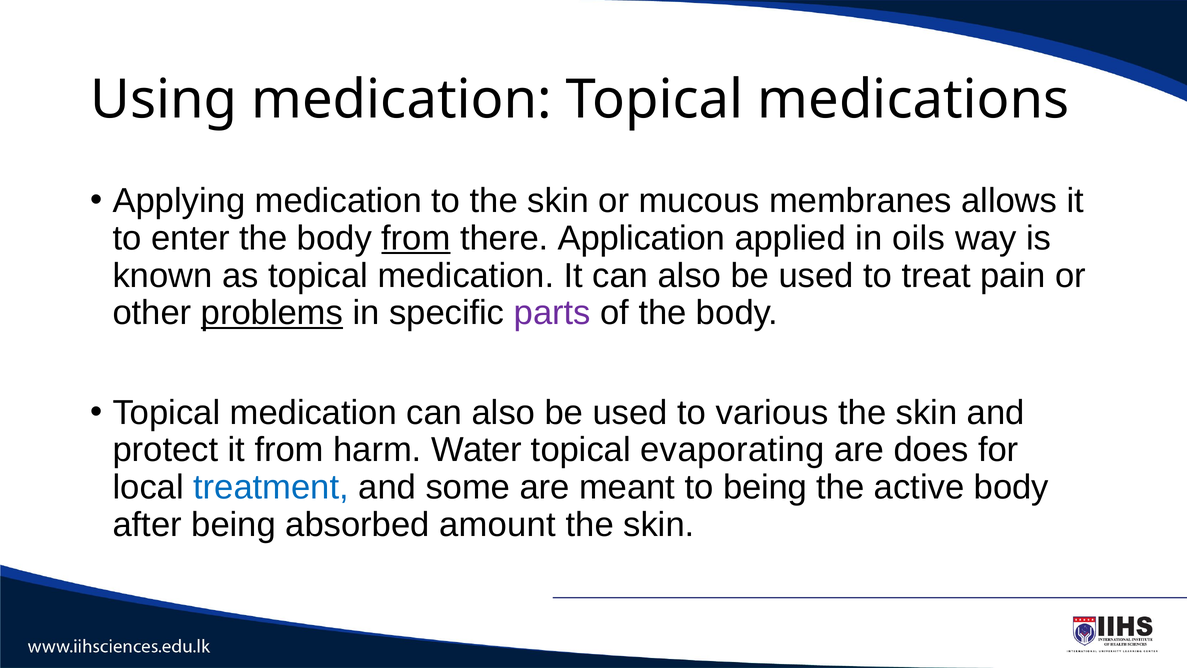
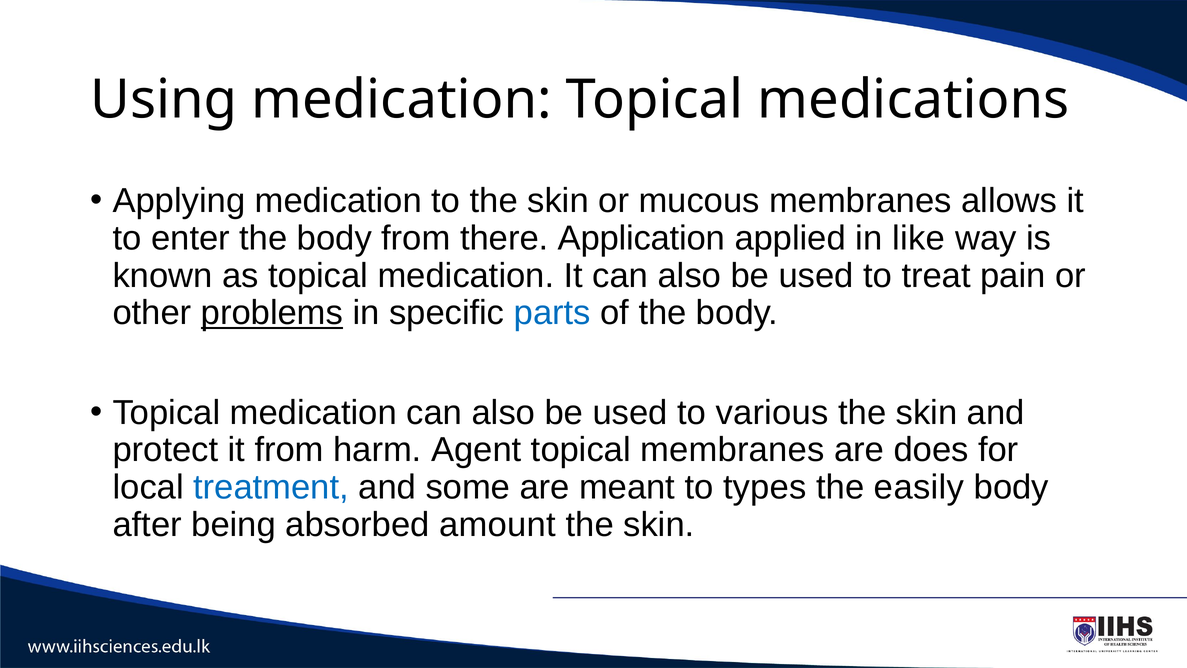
from at (416, 238) underline: present -> none
oils: oils -> like
parts colour: purple -> blue
Water: Water -> Agent
topical evaporating: evaporating -> membranes
to being: being -> types
active: active -> easily
